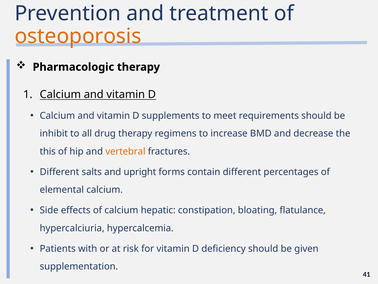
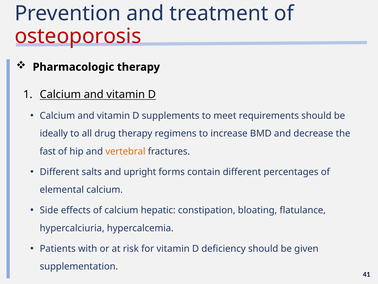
osteoporosis colour: orange -> red
inhibit: inhibit -> ideally
this: this -> fast
